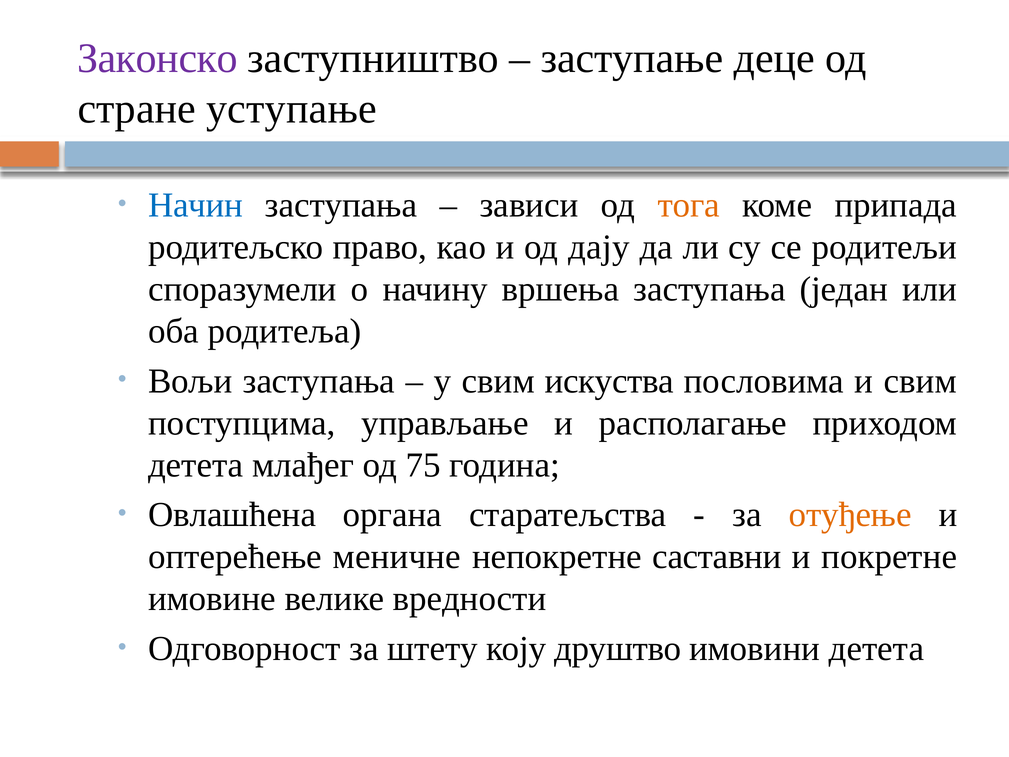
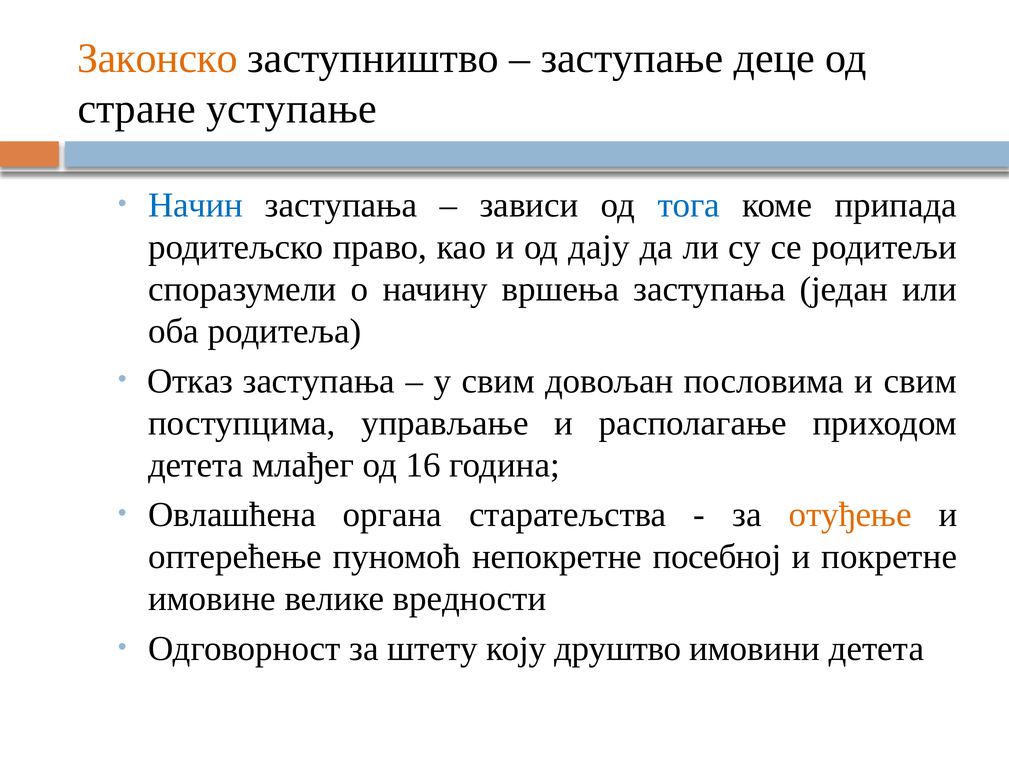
Законско colour: purple -> orange
тога colour: orange -> blue
Вољи: Вољи -> Отказ
искуства: искуства -> довољан
75: 75 -> 16
меничне: меничне -> пуномоћ
саставни: саставни -> посебној
